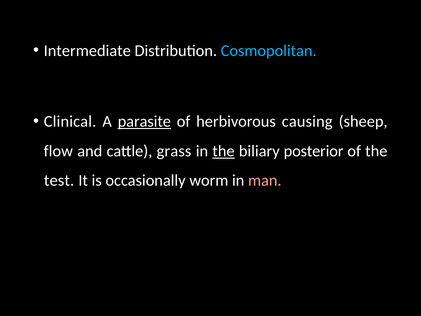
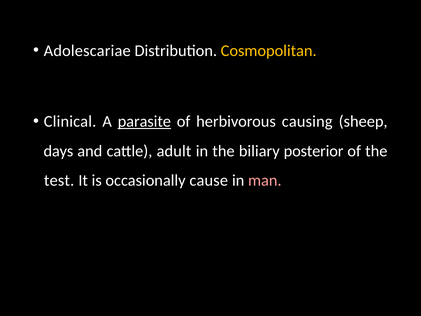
Intermediate: Intermediate -> Adolescariae
Cosmopolitan colour: light blue -> yellow
flow: flow -> days
grass: grass -> adult
the at (223, 151) underline: present -> none
worm: worm -> cause
